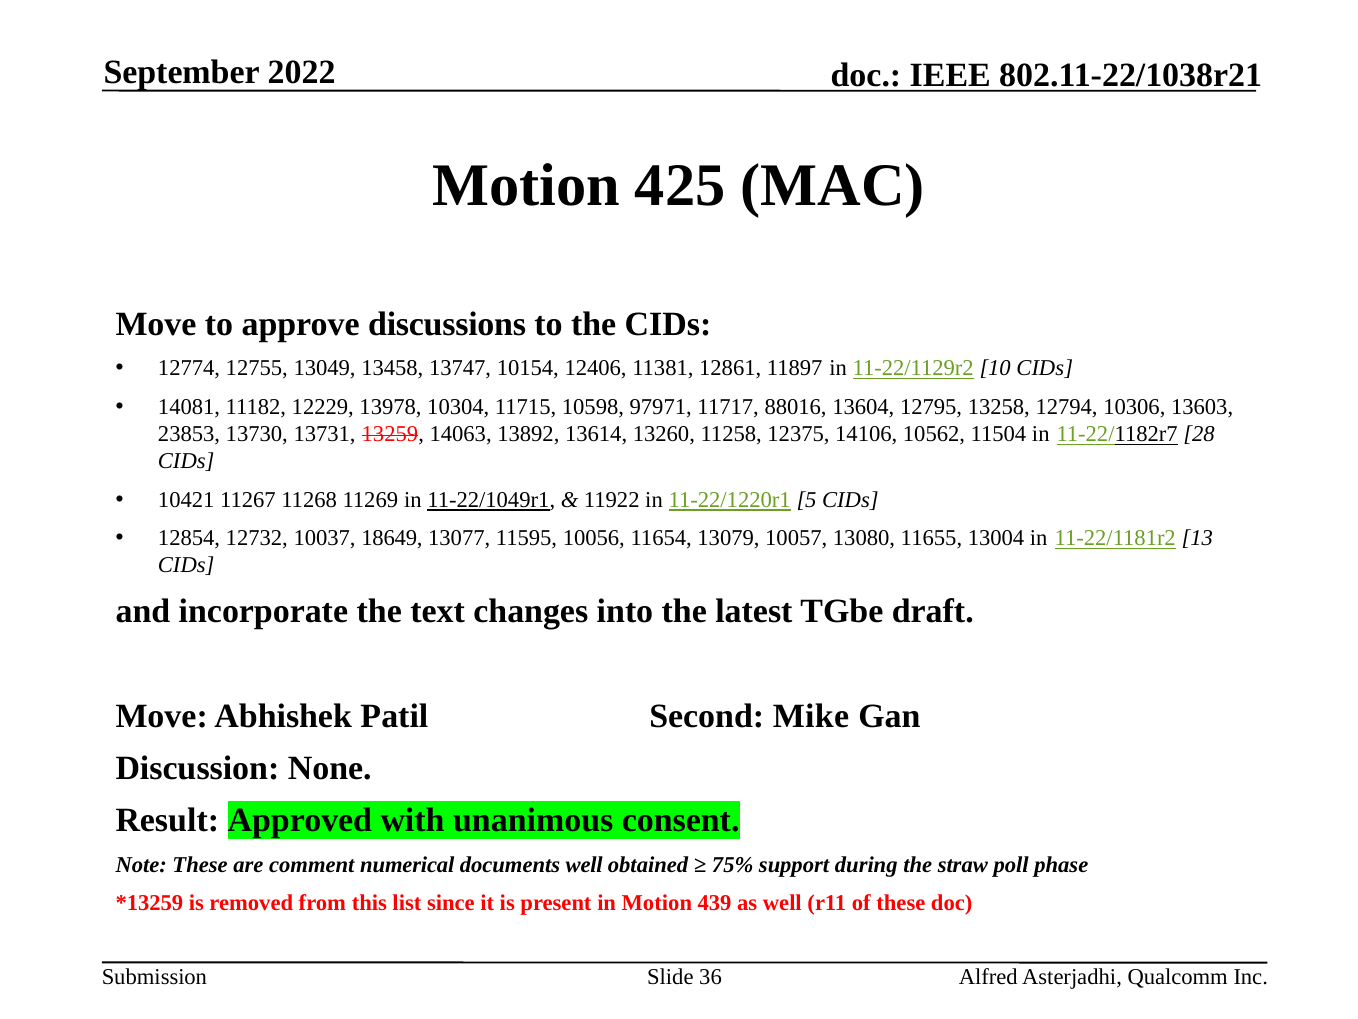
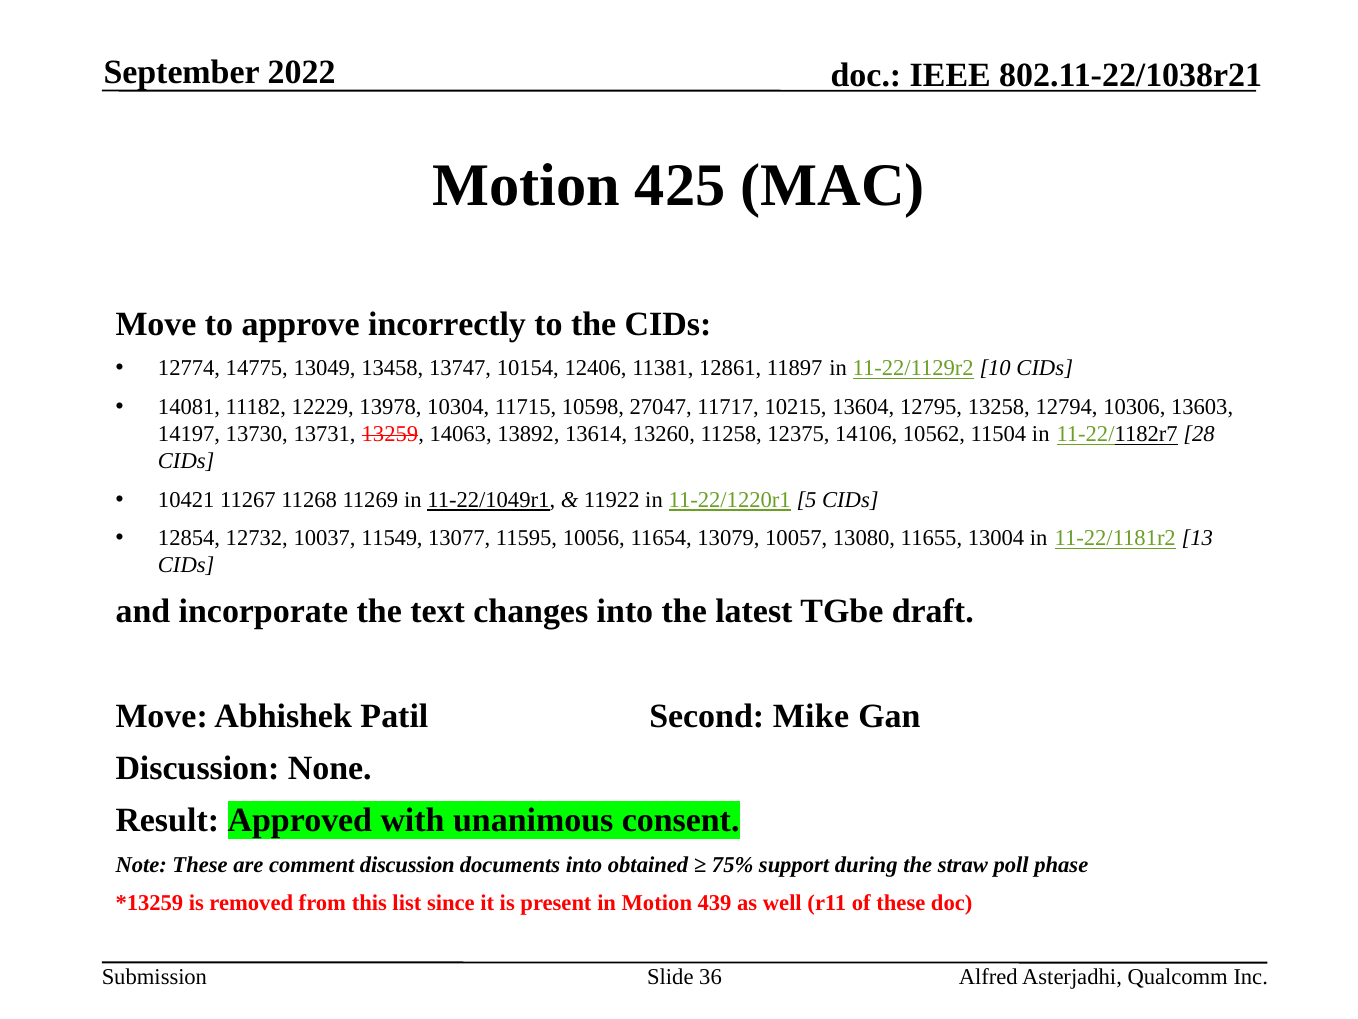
discussions: discussions -> incorrectly
12755: 12755 -> 14775
97971: 97971 -> 27047
88016: 88016 -> 10215
23853: 23853 -> 14197
18649: 18649 -> 11549
comment numerical: numerical -> discussion
documents well: well -> into
